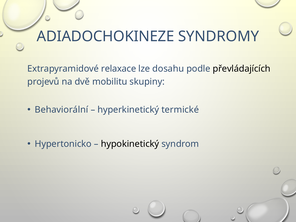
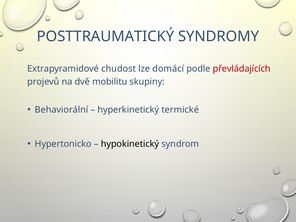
ADIADOCHOKINEZE: ADIADOCHOKINEZE -> POSTTRAUMATICKÝ
relaxace: relaxace -> chudost
dosahu: dosahu -> domácí
převládajících colour: black -> red
